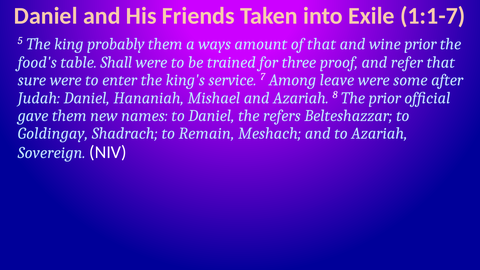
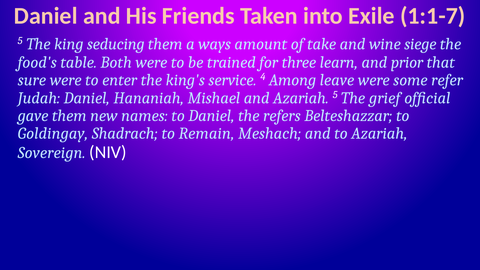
probably: probably -> seducing
of that: that -> take
wine prior: prior -> siege
Shall: Shall -> Both
proof: proof -> learn
refer: refer -> prior
7: 7 -> 4
after: after -> refer
Azariah 8: 8 -> 5
The prior: prior -> grief
